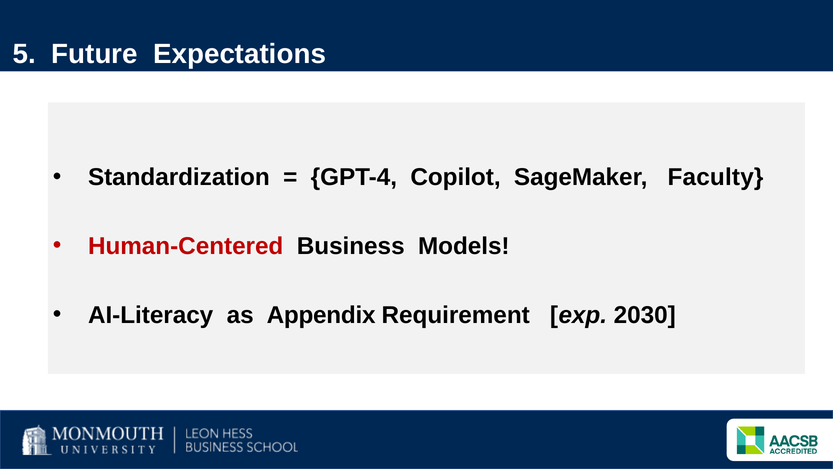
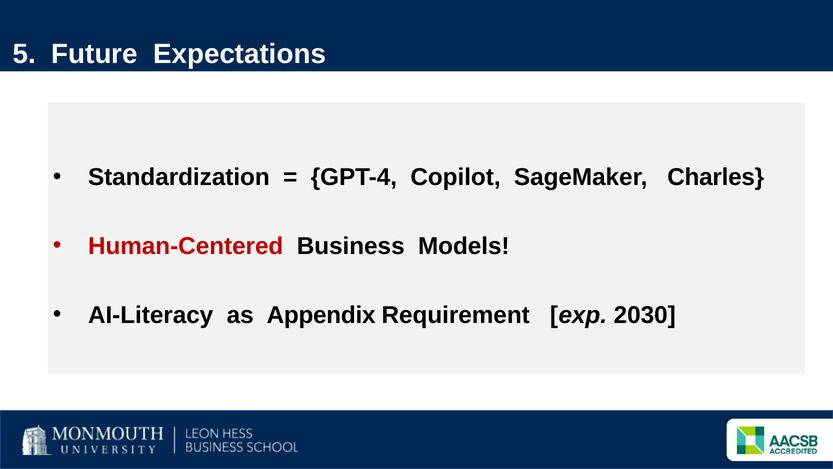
Faculty: Faculty -> Charles
